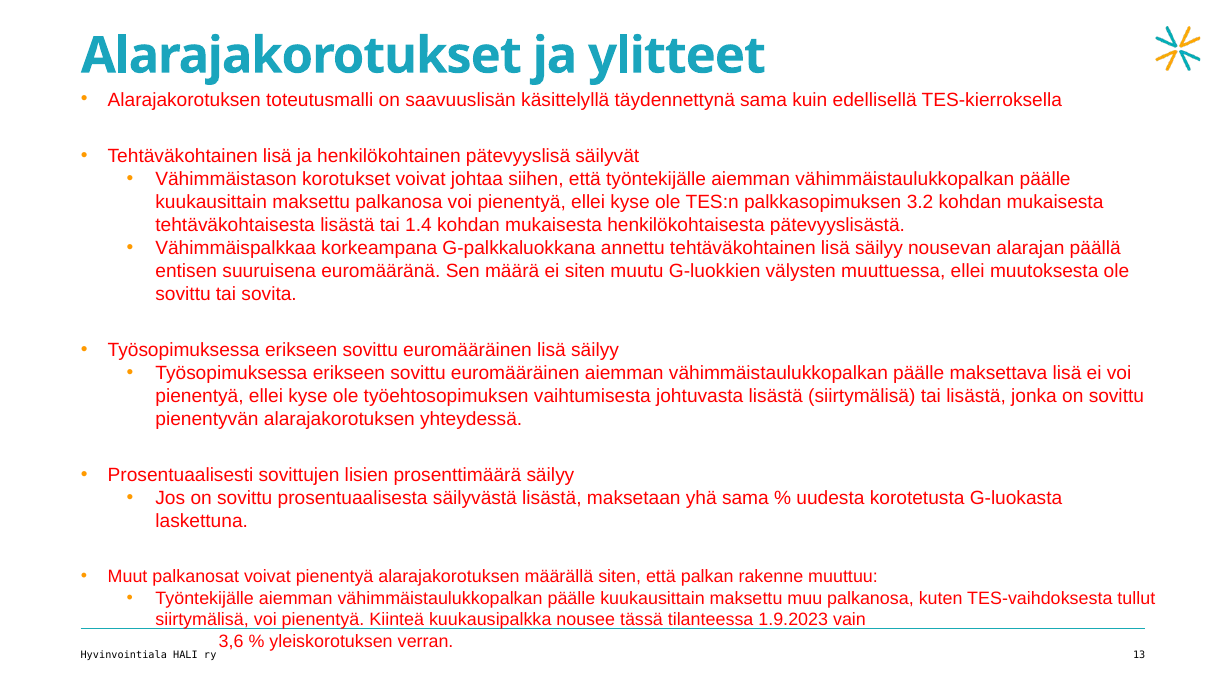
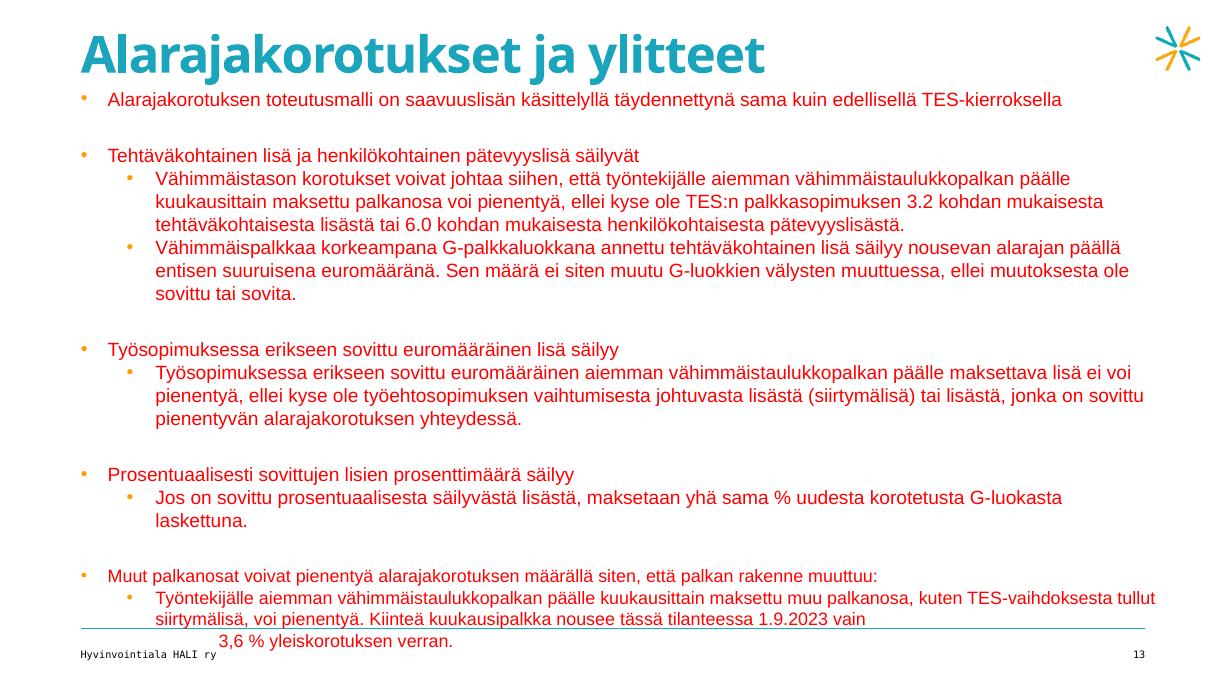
1.4: 1.4 -> 6.0
